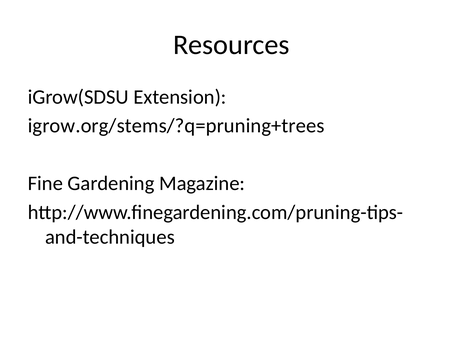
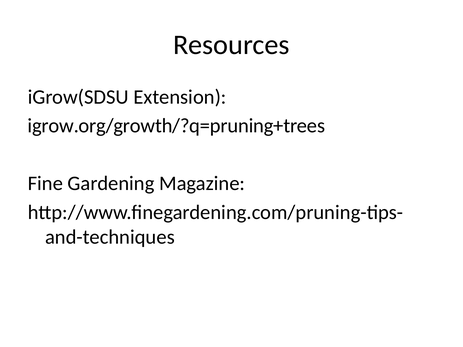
igrow.org/stems/?q=pruning+trees: igrow.org/stems/?q=pruning+trees -> igrow.org/growth/?q=pruning+trees
